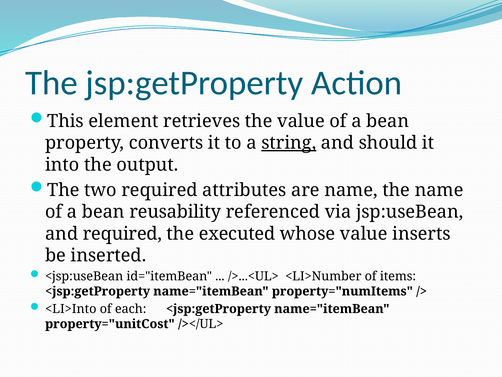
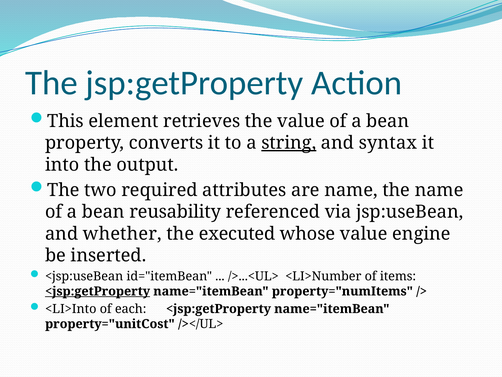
should: should -> syntax
and required: required -> whether
inserts: inserts -> engine
<jsp:getProperty at (98, 291) underline: none -> present
